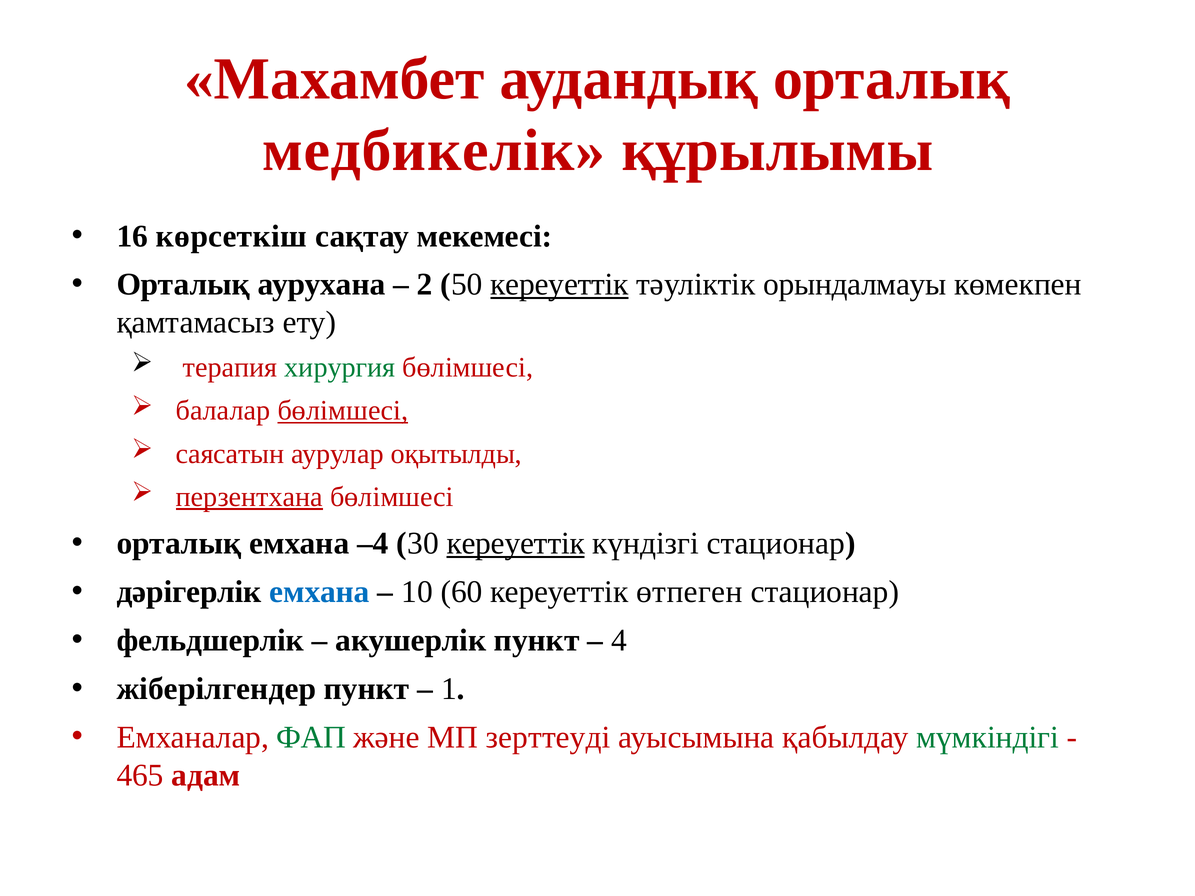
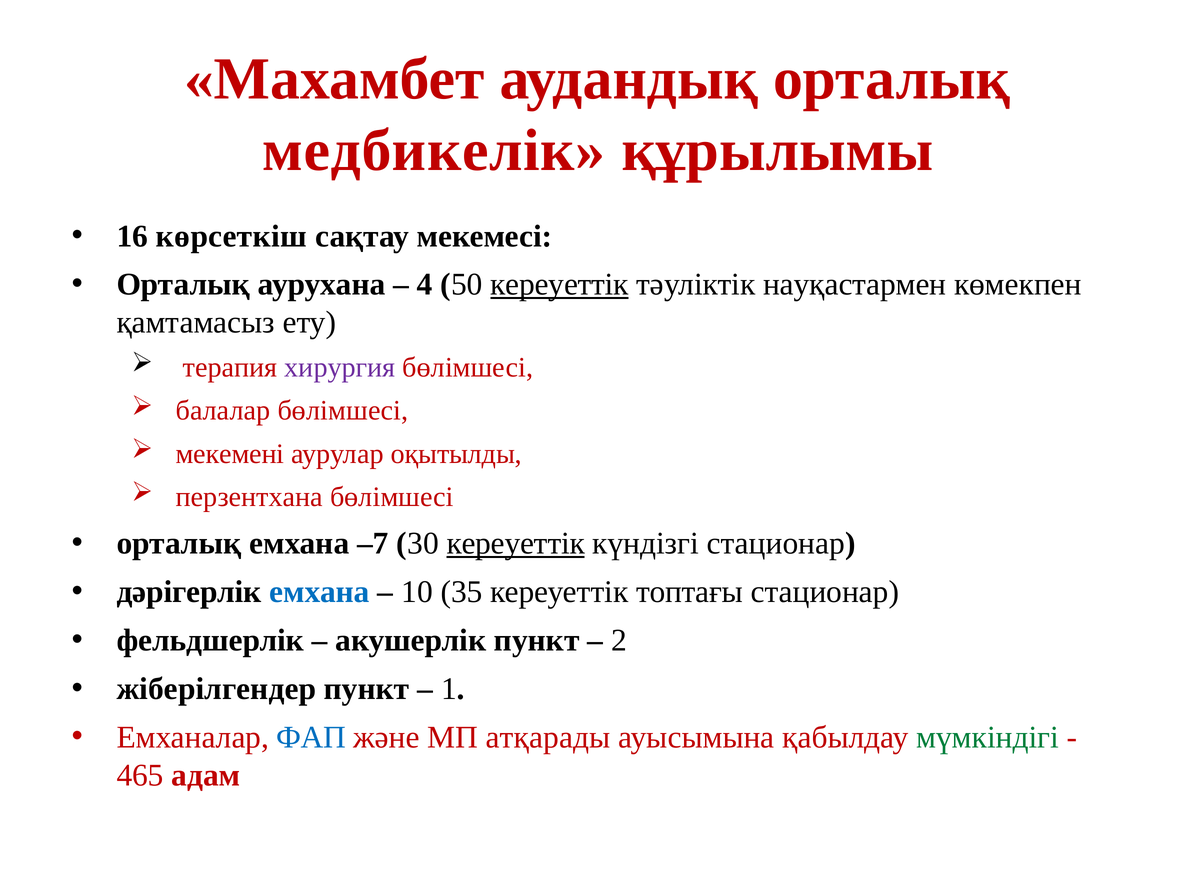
2: 2 -> 4
орындалмауы: орындалмауы -> науқастармен
хирургия colour: green -> purple
бөлімшесі at (343, 411) underline: present -> none
саясатын: саясатын -> мекемені
перзентхана underline: present -> none
–4: –4 -> –7
60: 60 -> 35
өтпеген: өтпеген -> топтағы
4: 4 -> 2
ФАП colour: green -> blue
зерттеуді: зерттеуді -> атқарады
